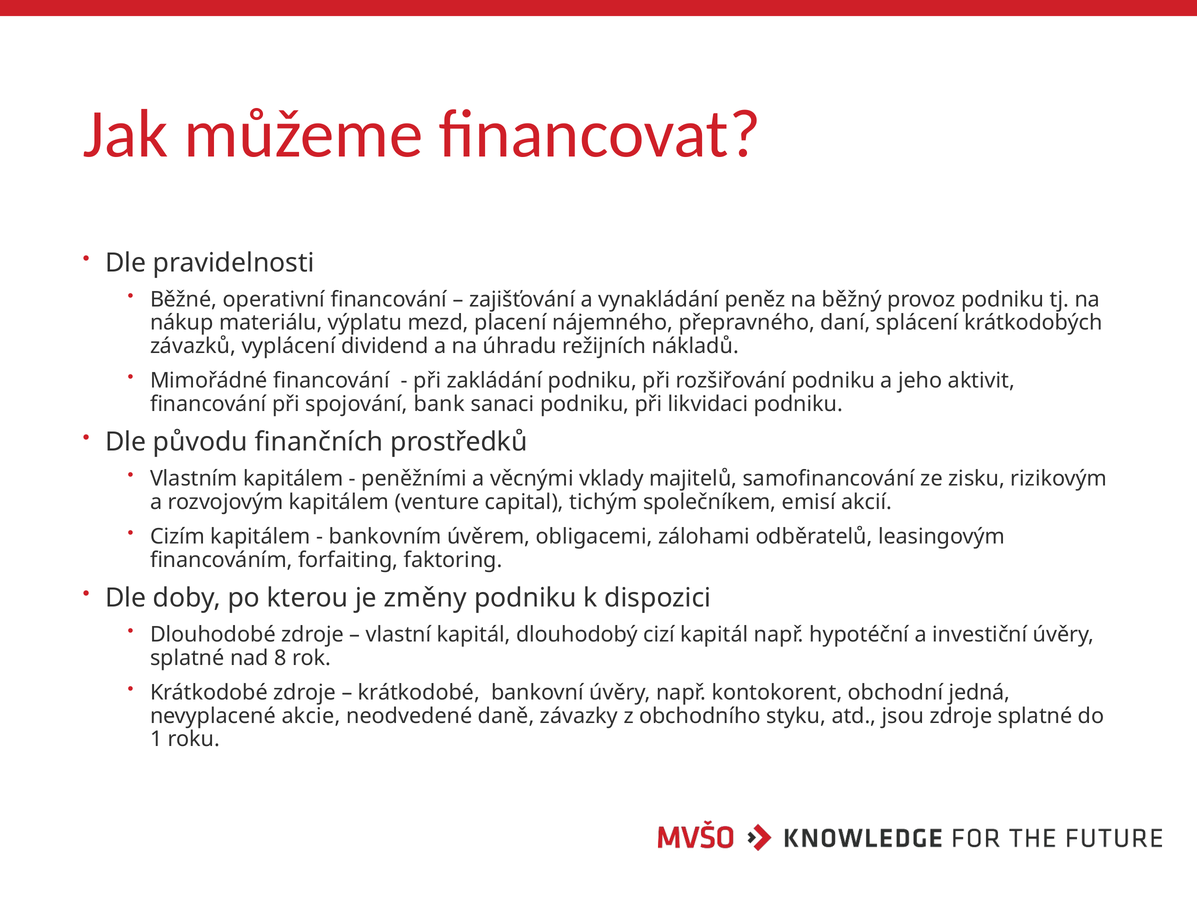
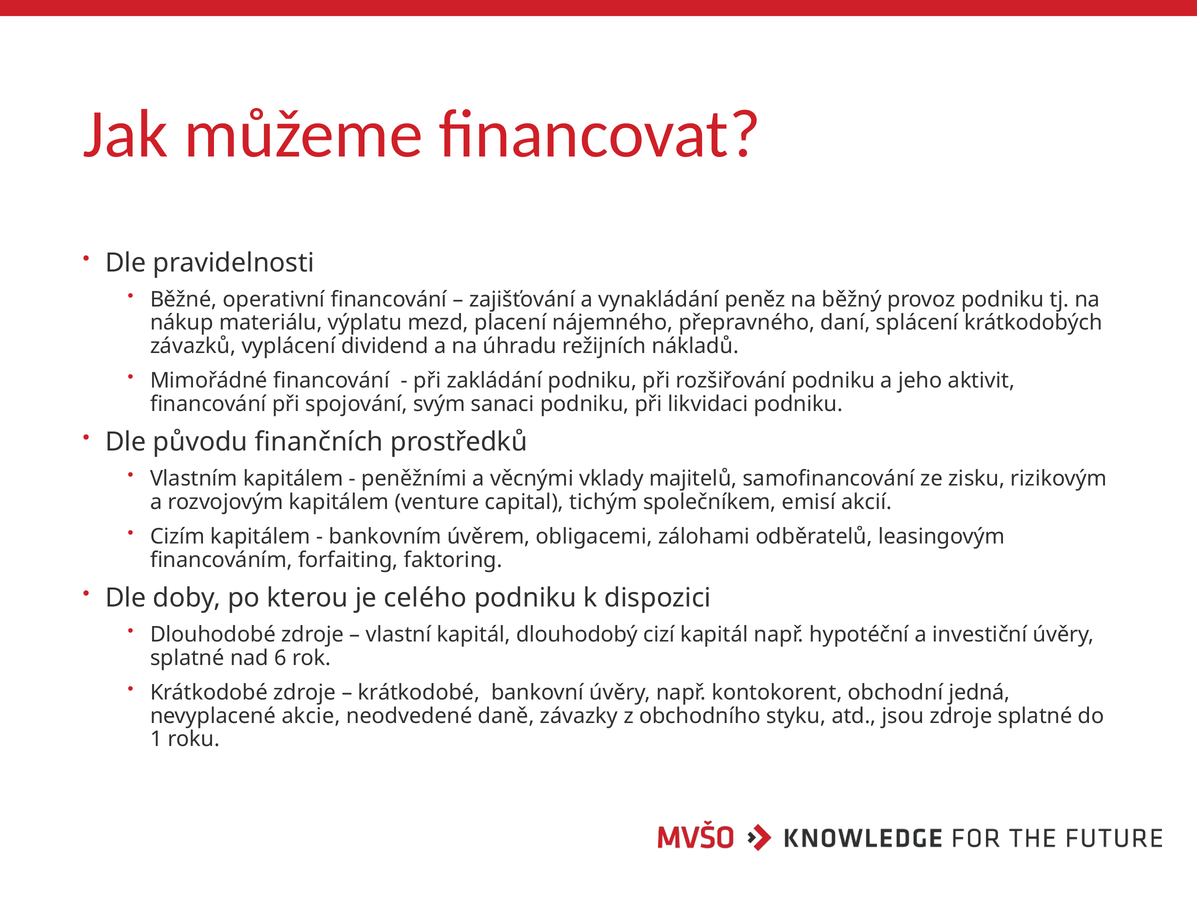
bank: bank -> svým
změny: změny -> celého
8: 8 -> 6
